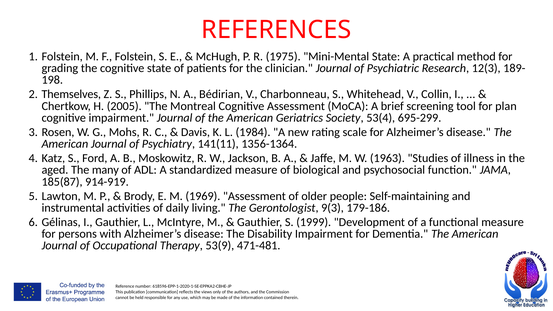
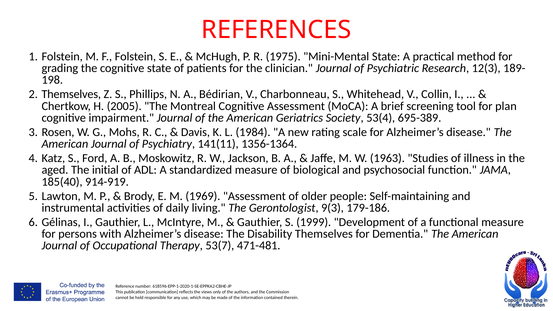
695-299: 695-299 -> 695-389
many: many -> initial
185(87: 185(87 -> 185(40
Disability Impairment: Impairment -> Themselves
53(9: 53(9 -> 53(7
